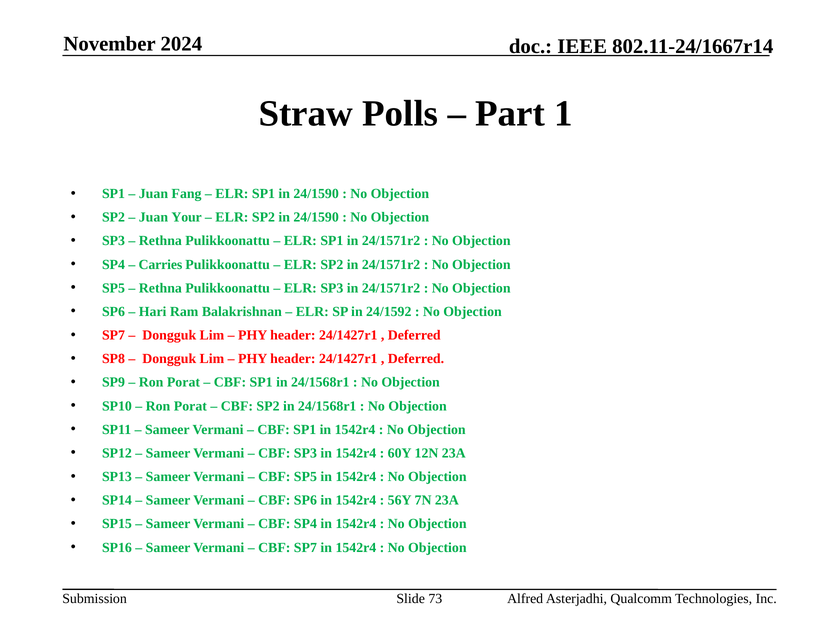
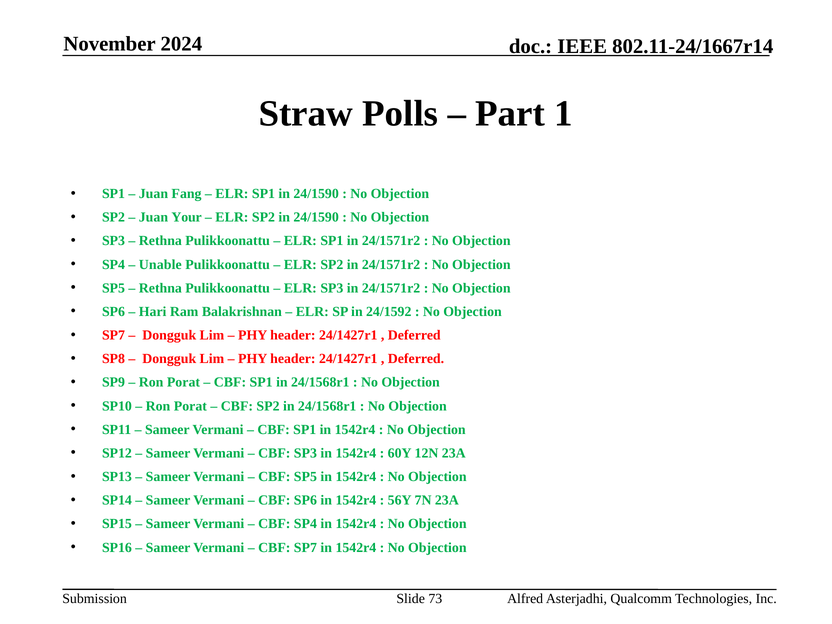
Carries: Carries -> Unable
